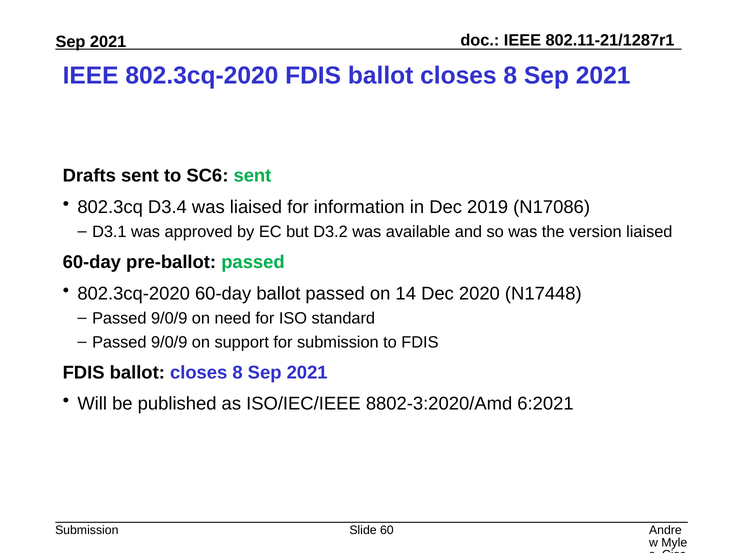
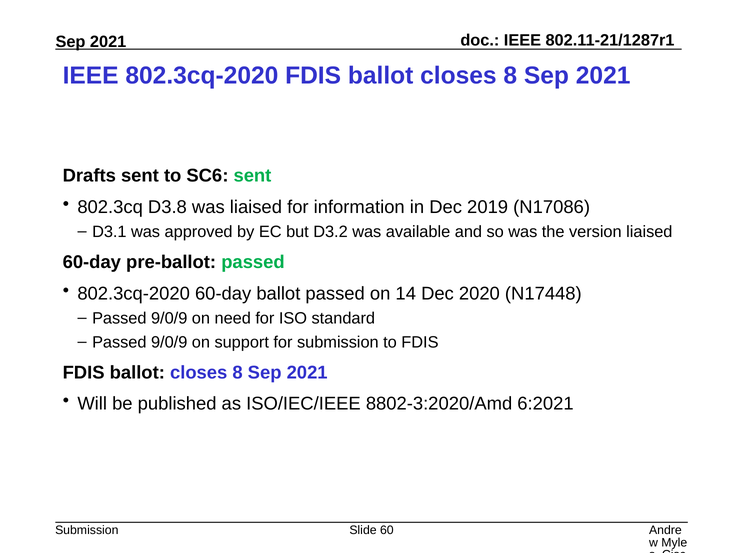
D3.4: D3.4 -> D3.8
